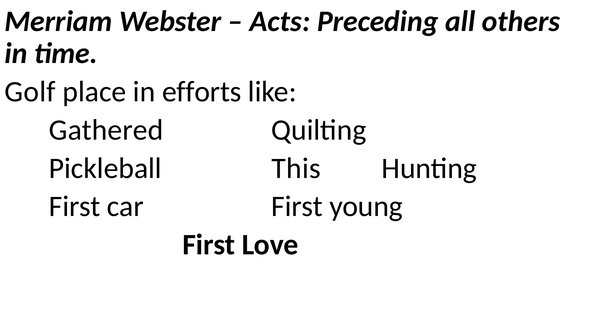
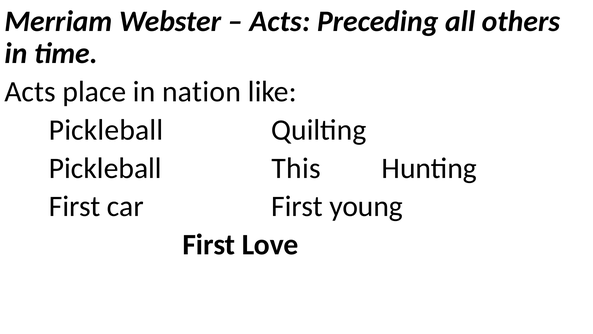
Golf at (30, 92): Golf -> Acts
efforts: efforts -> nation
Gathered at (106, 130): Gathered -> Pickleball
